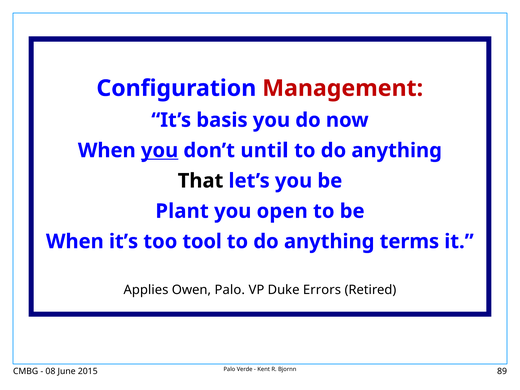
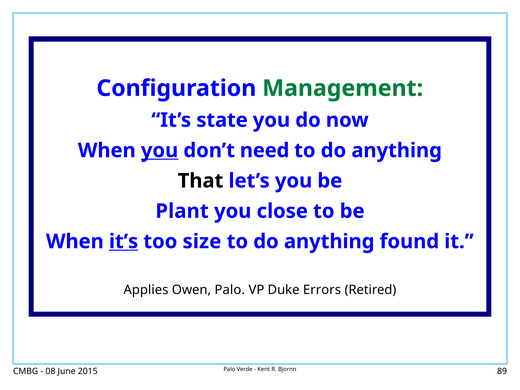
Management colour: red -> green
basis: basis -> state
until: until -> need
open: open -> close
it’s at (124, 242) underline: none -> present
tool: tool -> size
terms: terms -> found
